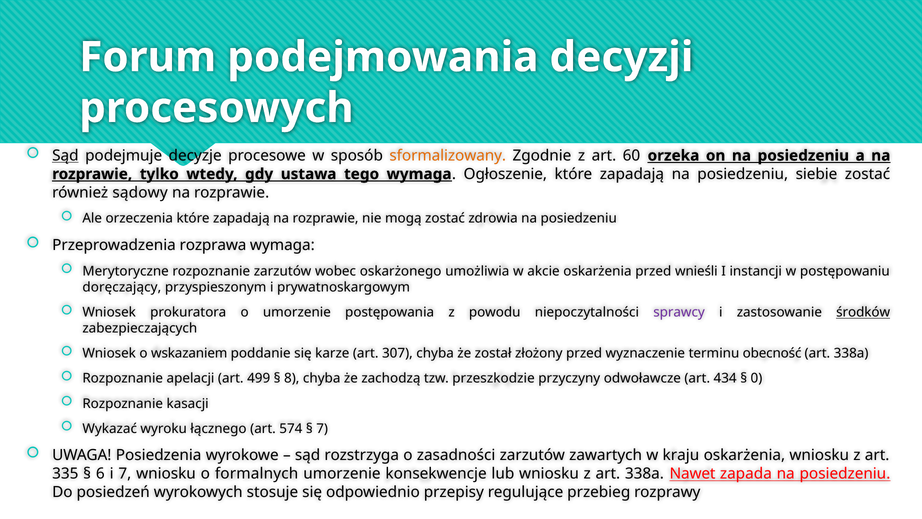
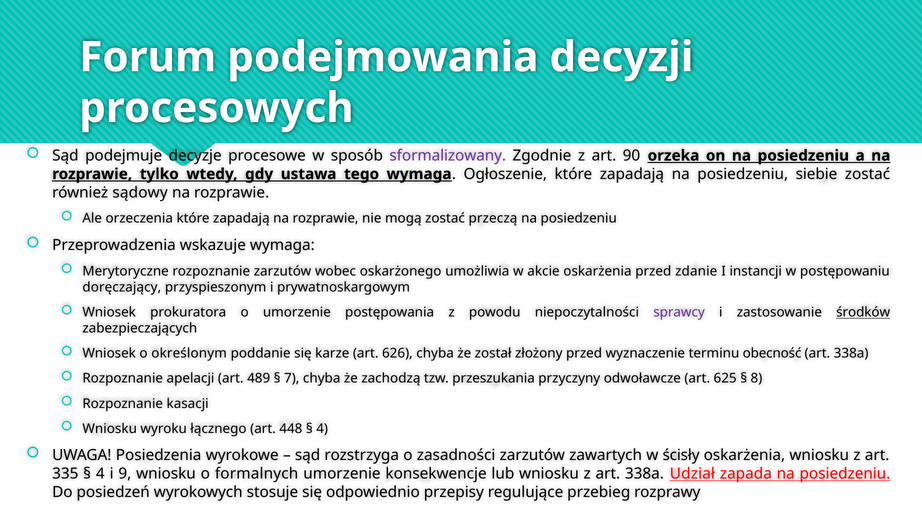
Sąd at (65, 156) underline: present -> none
sformalizowany colour: orange -> purple
60: 60 -> 90
zdrowia: zdrowia -> przeczą
rozprawa: rozprawa -> wskazuje
wnieśli: wnieśli -> zdanie
wskazaniem: wskazaniem -> określonym
307: 307 -> 626
499: 499 -> 489
8: 8 -> 7
przeszkodzie: przeszkodzie -> przeszukania
434: 434 -> 625
0: 0 -> 8
Wykazać at (110, 428): Wykazać -> Wniosku
574: 574 -> 448
7 at (322, 428): 7 -> 4
kraju: kraju -> ścisły
6 at (100, 473): 6 -> 4
i 7: 7 -> 9
Nawet: Nawet -> Udział
